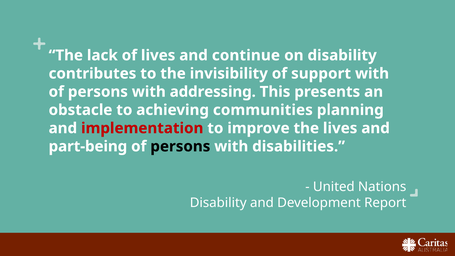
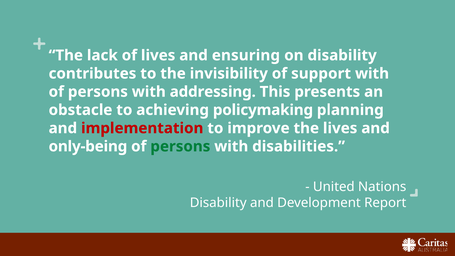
continue: continue -> ensuring
communities: communities -> policymaking
part-being: part-being -> only-being
persons at (180, 146) colour: black -> green
